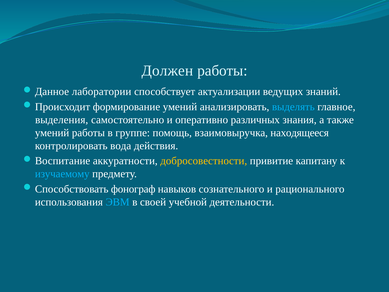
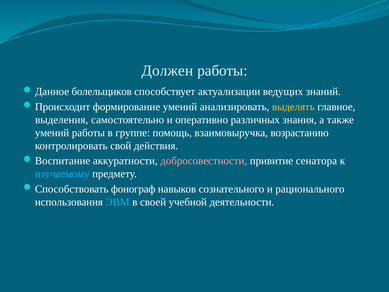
лаборатории: лаборатории -> болельщиков
выделять colour: light blue -> yellow
находящееся: находящееся -> возрастанию
вода: вода -> свой
добросовестности colour: yellow -> pink
капитану: капитану -> сенатора
